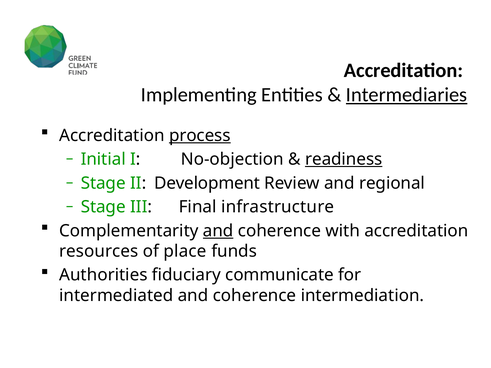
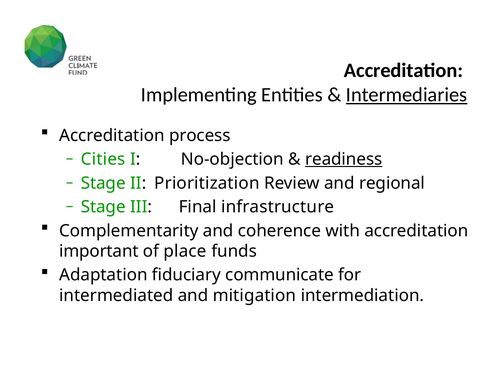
process underline: present -> none
Initial: Initial -> Cities
Development: Development -> Prioritization
and at (218, 231) underline: present -> none
resources: resources -> important
Authorities: Authorities -> Adaptation
coherence at (255, 296): coherence -> mitigation
